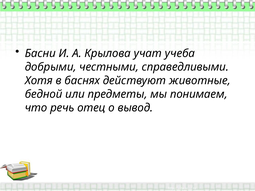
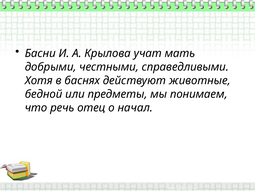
учеба: учеба -> мать
вывод: вывод -> начал
